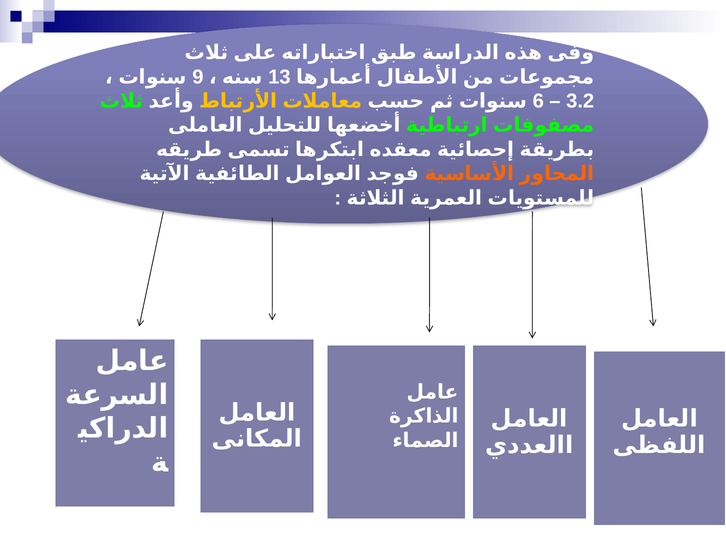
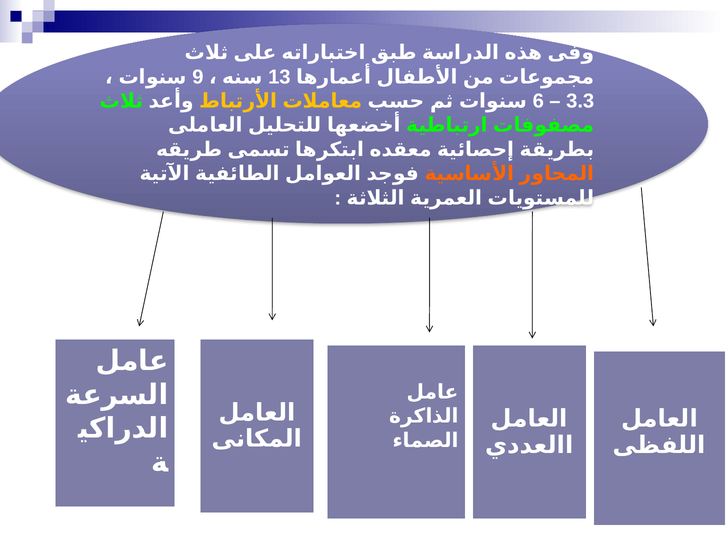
3.2: 3.2 -> 3.3
